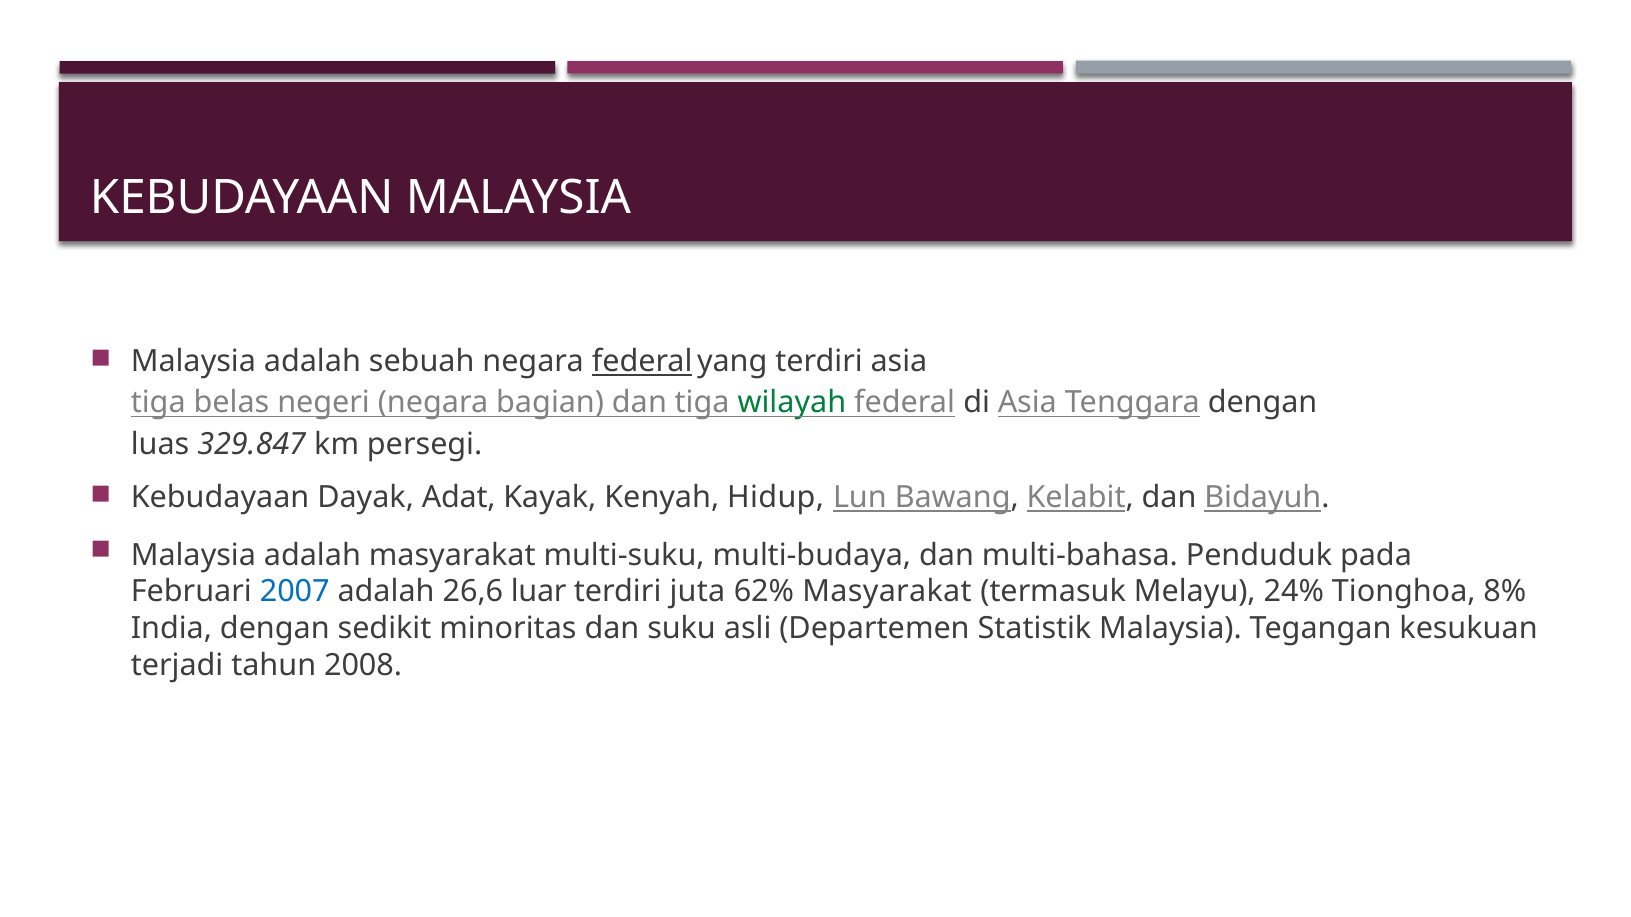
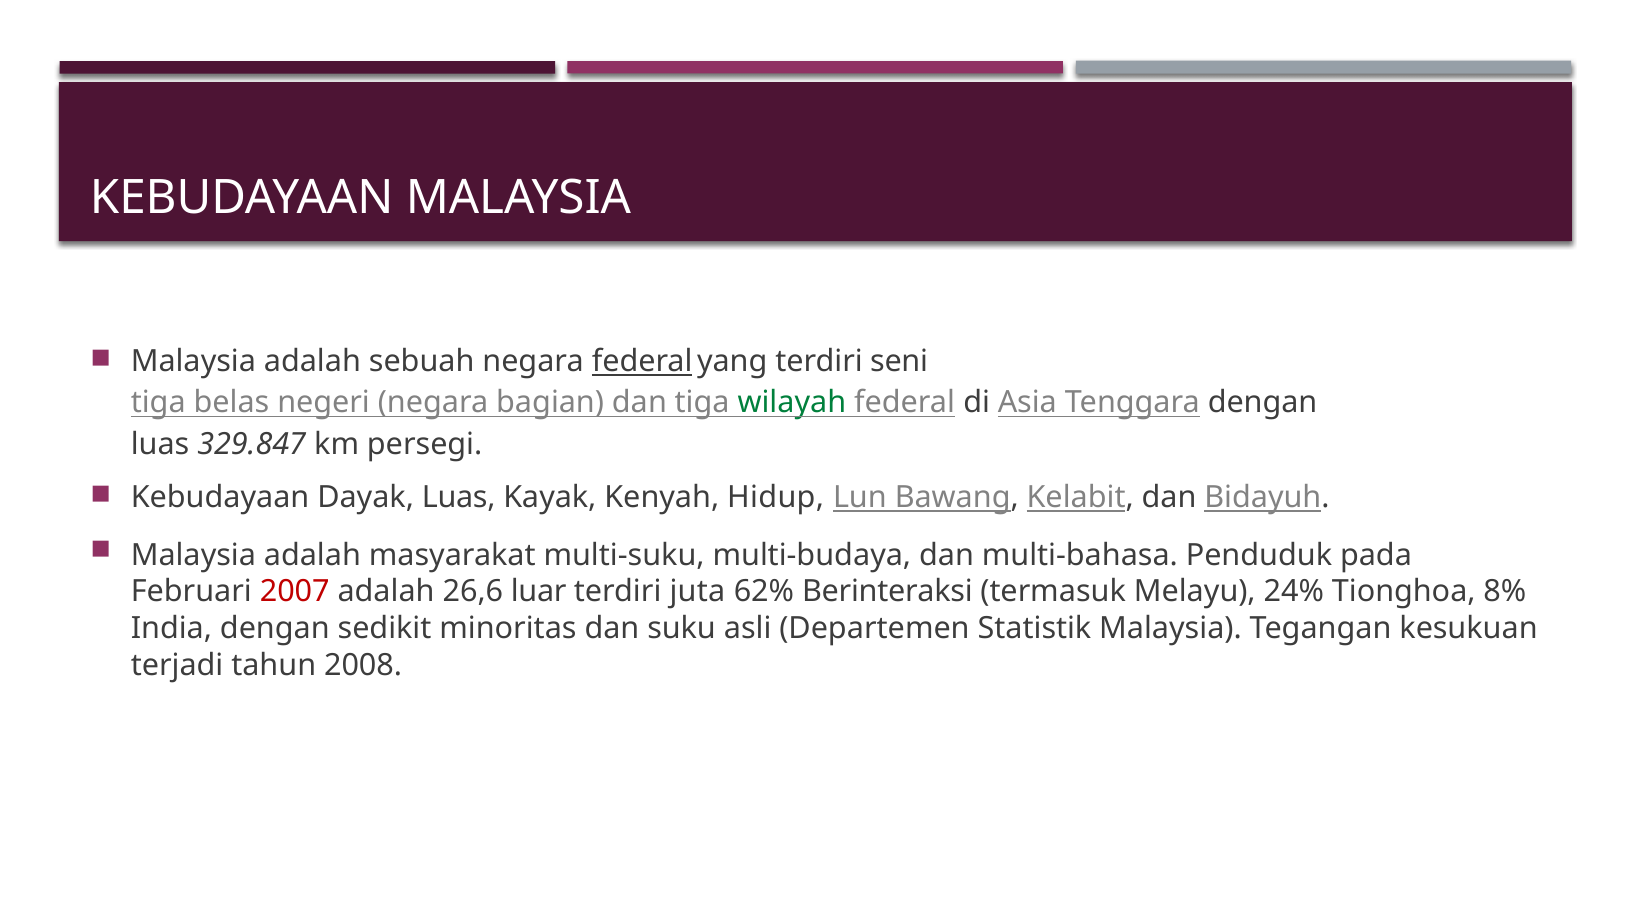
terdiri asia: asia -> seni
Dayak Adat: Adat -> Luas
2007 colour: blue -> red
62% Masyarakat: Masyarakat -> Berinteraksi
